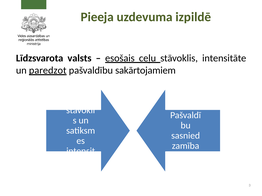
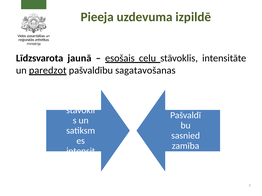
valsts: valsts -> jaunā
sakārtojamiem: sakārtojamiem -> sagatavošanas
